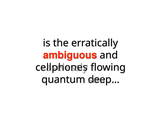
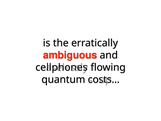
deep…: deep… -> costs…
